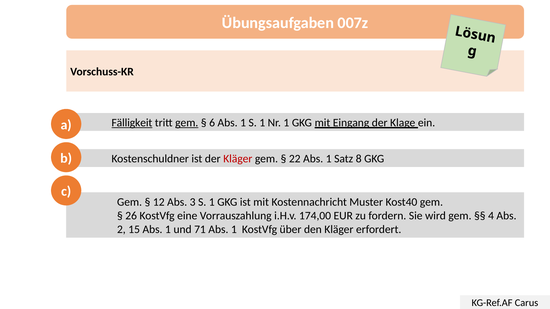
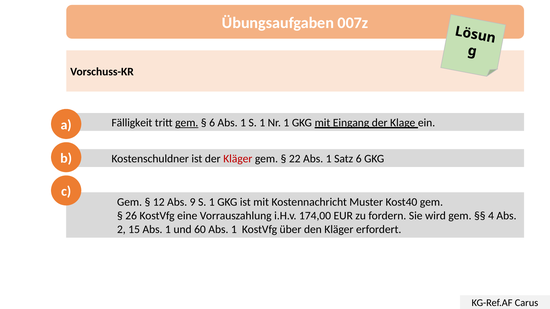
Fälligkeit underline: present -> none
Satz 8: 8 -> 6
3: 3 -> 9
71: 71 -> 60
